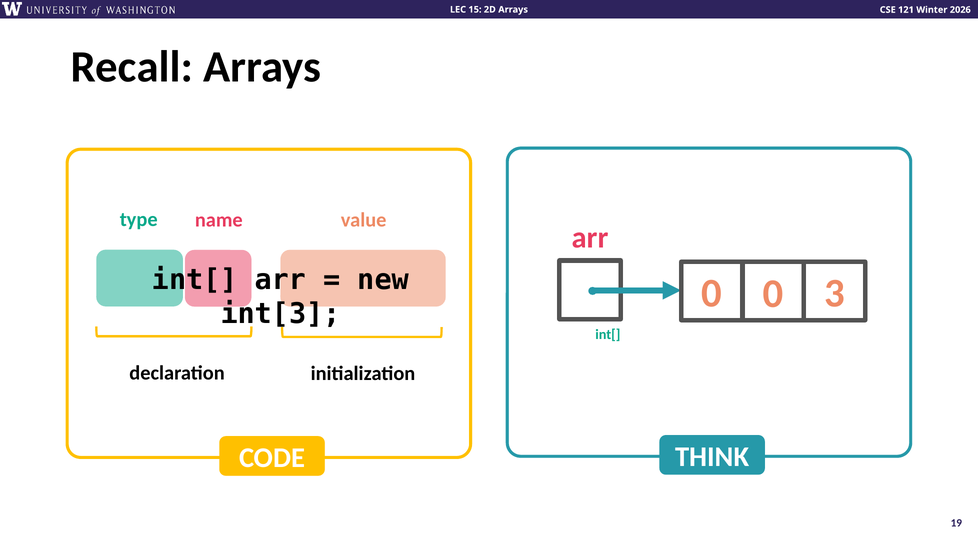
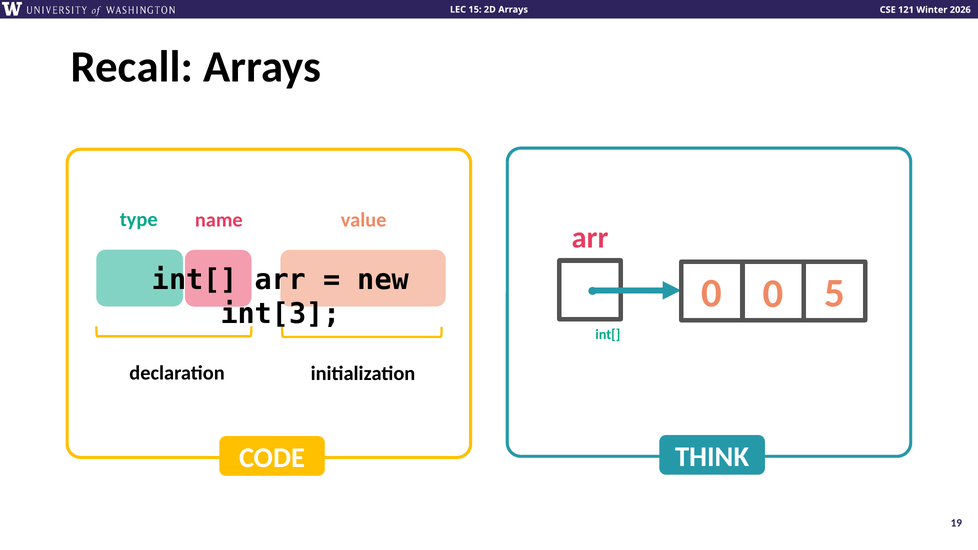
3: 3 -> 5
